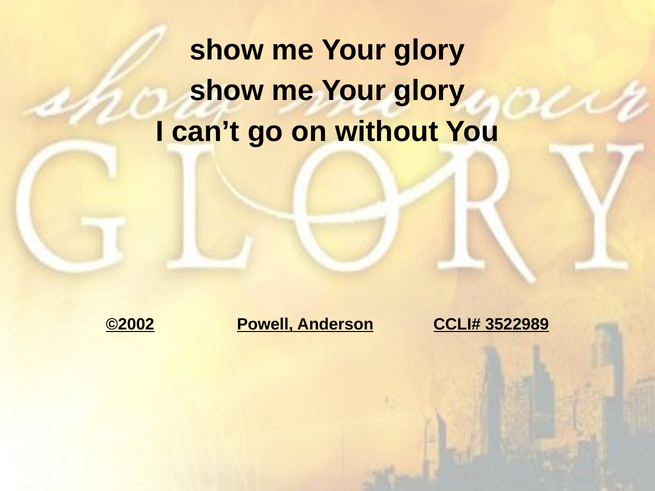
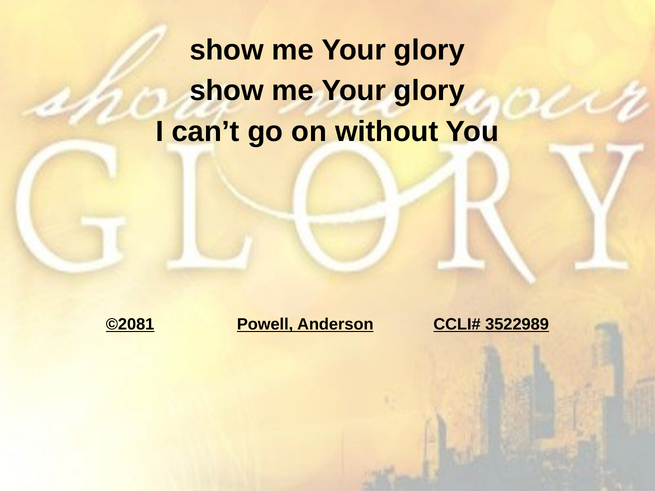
©2002: ©2002 -> ©2081
